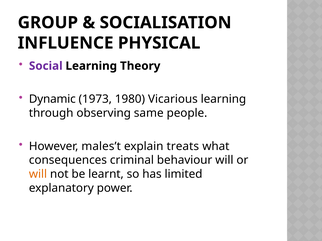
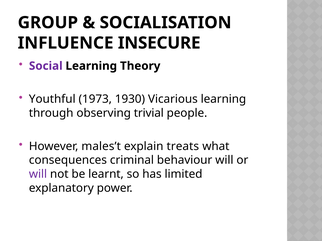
PHYSICAL: PHYSICAL -> INSECURE
Dynamic: Dynamic -> Youthful
1980: 1980 -> 1930
same: same -> trivial
will at (38, 174) colour: orange -> purple
